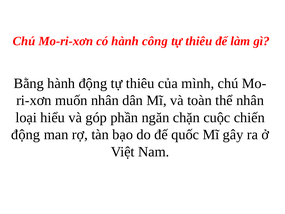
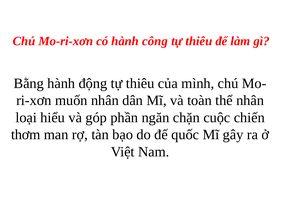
động at (26, 135): động -> thơm
